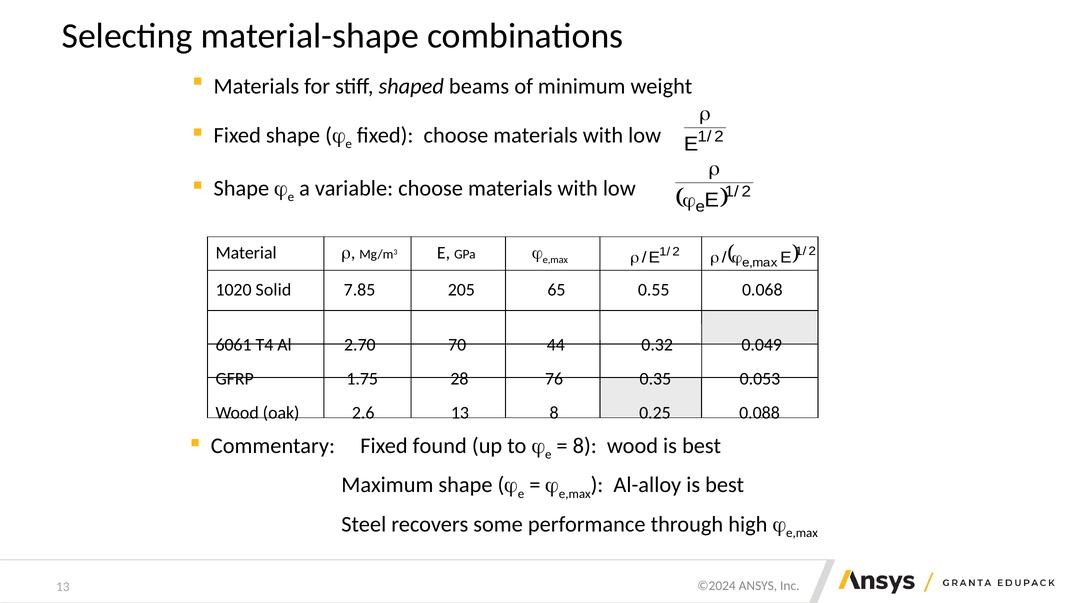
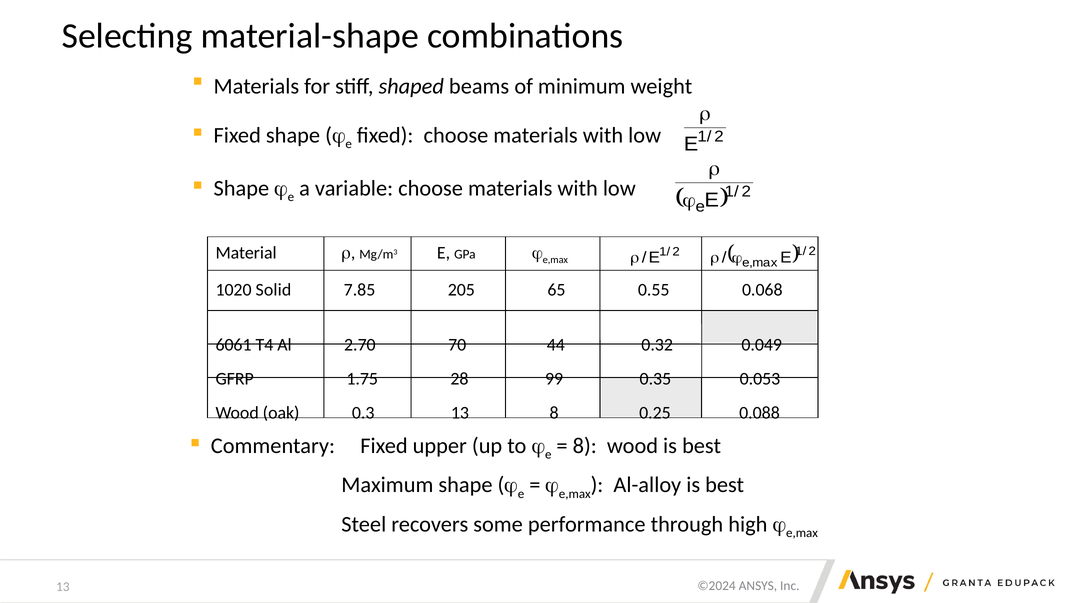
76: 76 -> 99
2.6: 2.6 -> 0.3
found: found -> upper
